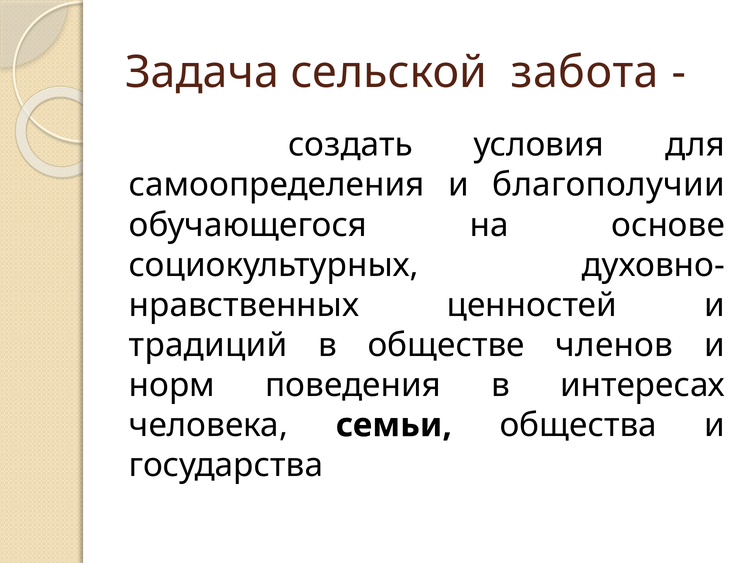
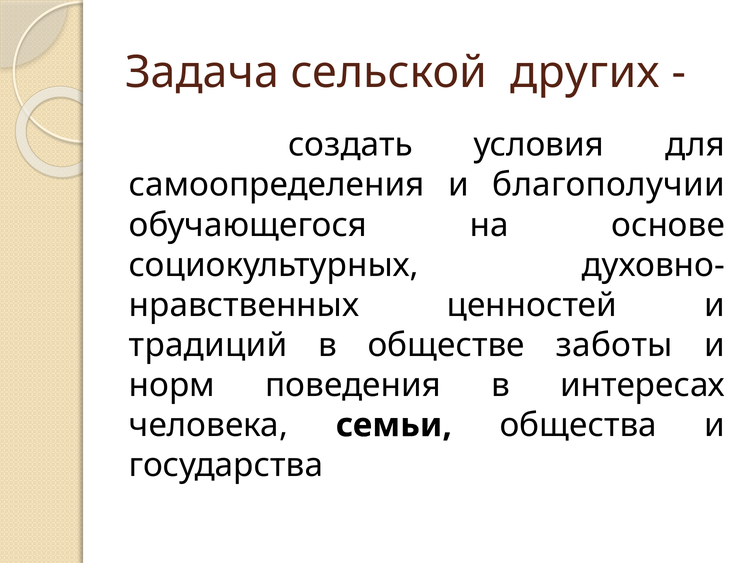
забота: забота -> других
членов: членов -> заботы
